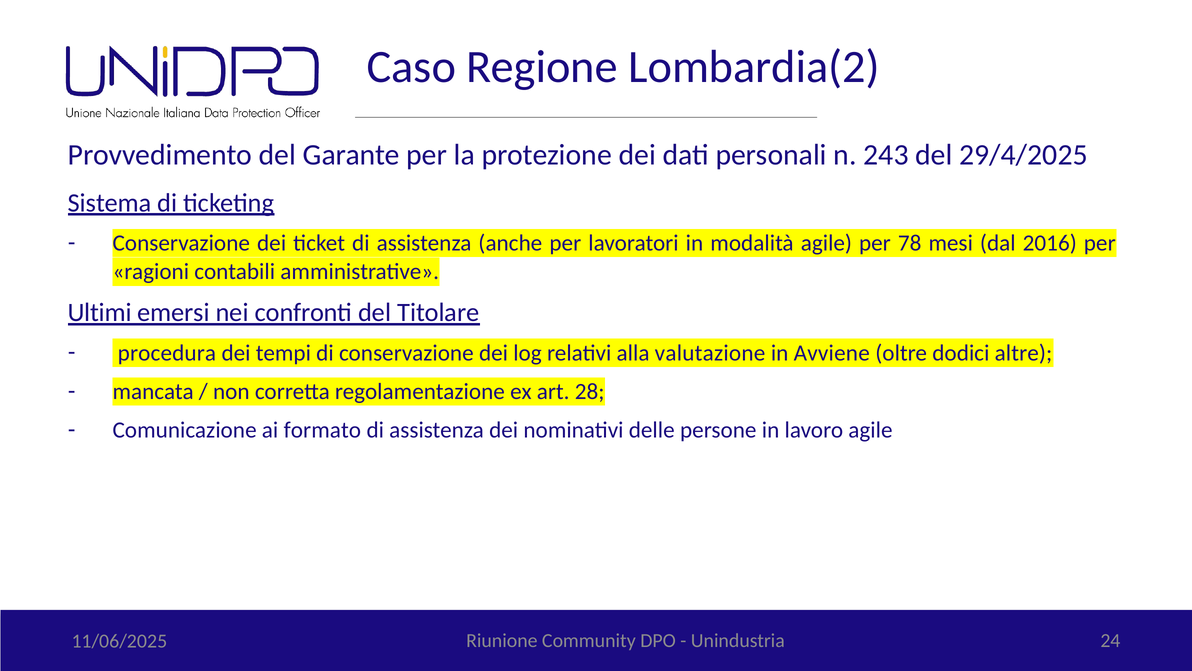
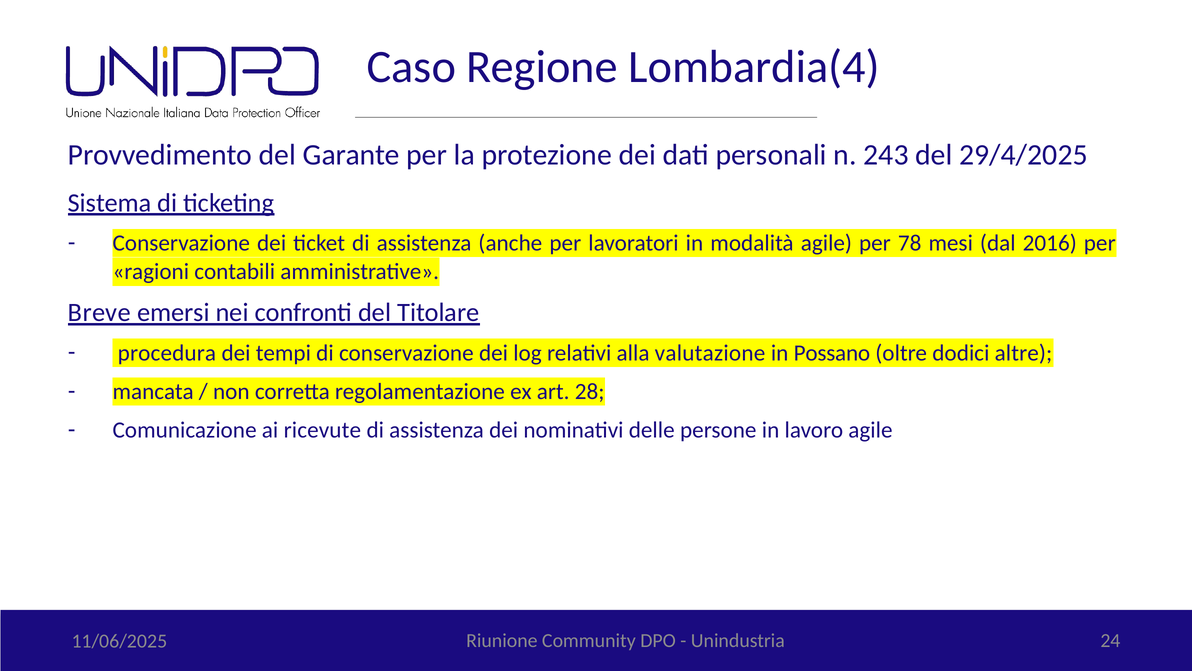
Lombardia(2: Lombardia(2 -> Lombardia(4
Ultimi: Ultimi -> Breve
Avviene: Avviene -> Possano
formato: formato -> ricevute
